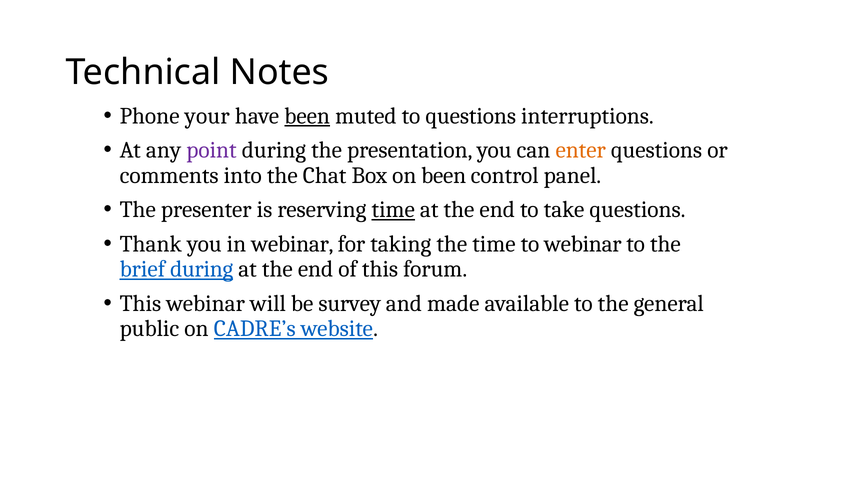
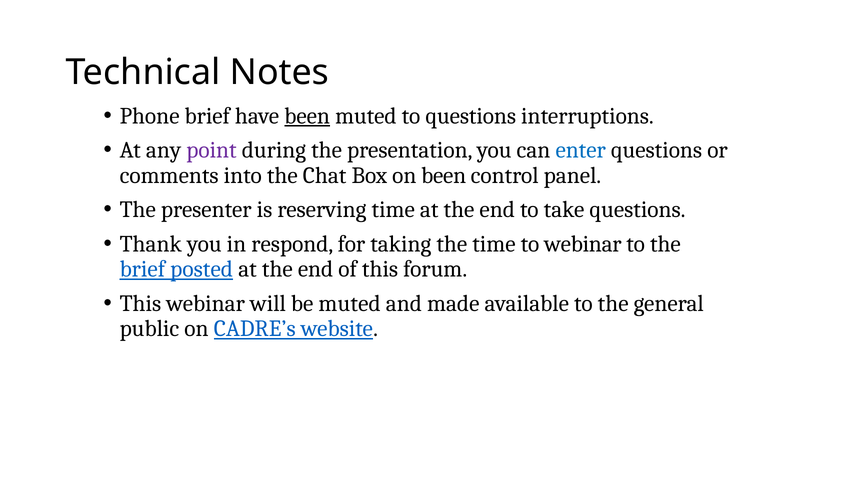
Phone your: your -> brief
enter colour: orange -> blue
time at (393, 209) underline: present -> none
in webinar: webinar -> respond
brief during: during -> posted
be survey: survey -> muted
